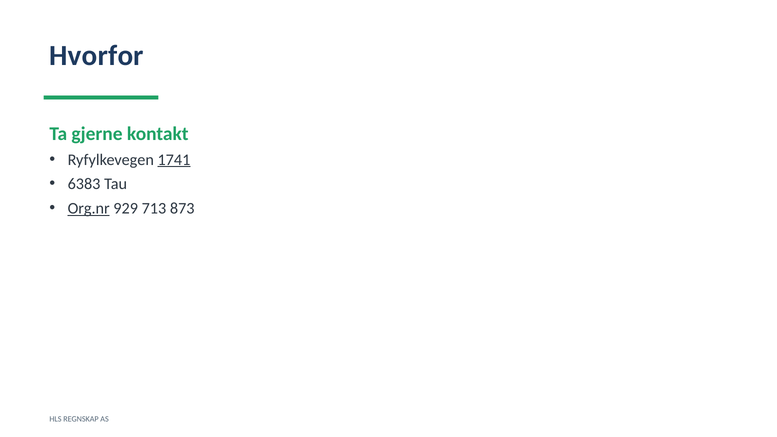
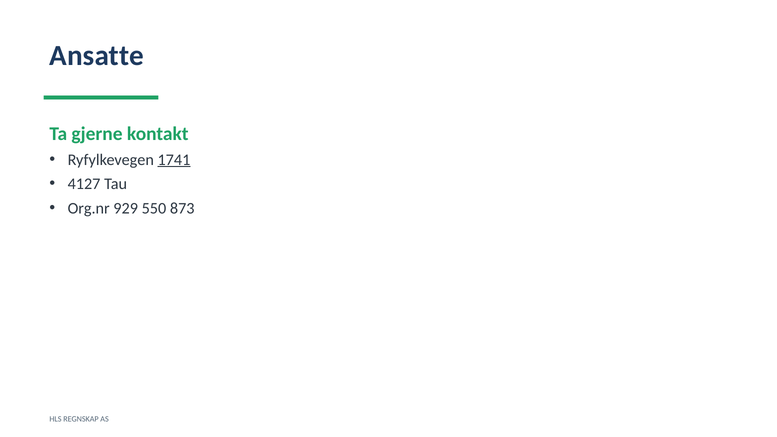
Hvorfor: Hvorfor -> Ansatte
6383: 6383 -> 4127
Org.nr underline: present -> none
713: 713 -> 550
